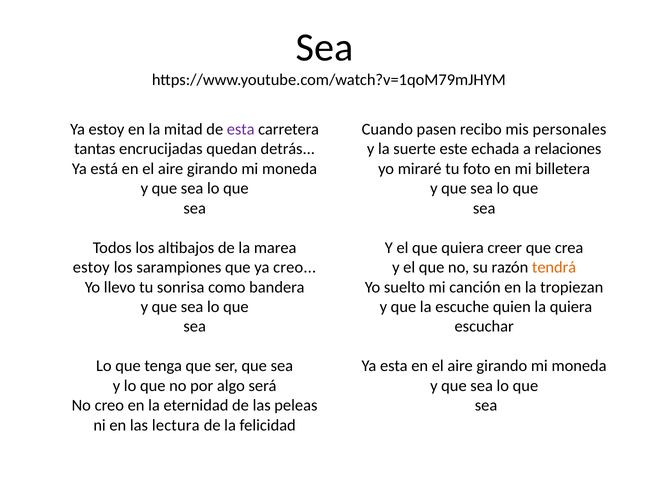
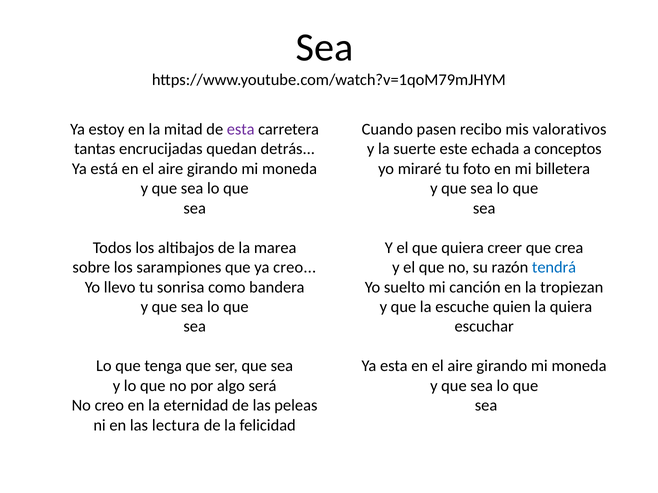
personales: personales -> valorativos
relaciones: relaciones -> conceptos
estoy at (91, 268): estoy -> sobre
tendrá colour: orange -> blue
